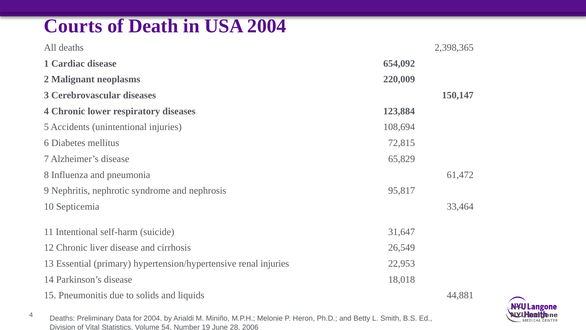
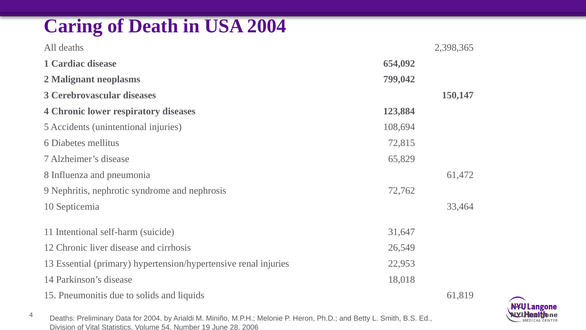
Courts: Courts -> Caring
220,009: 220,009 -> 799,042
95,817: 95,817 -> 72,762
44,881: 44,881 -> 61,819
